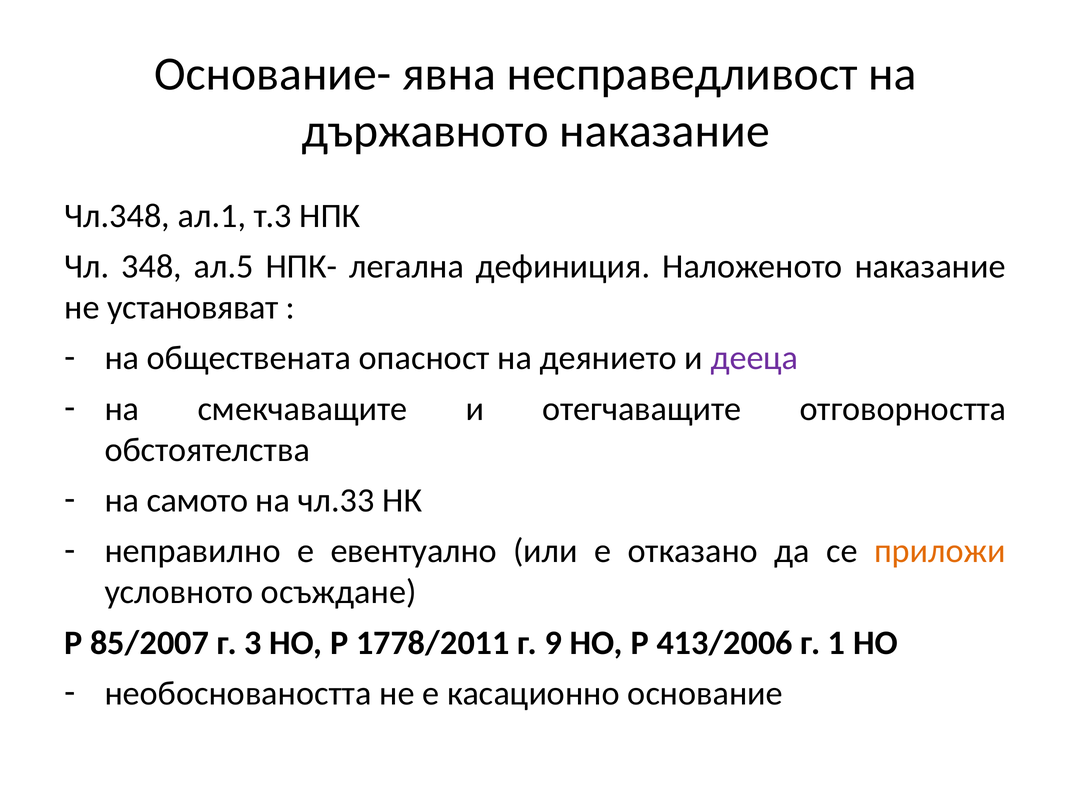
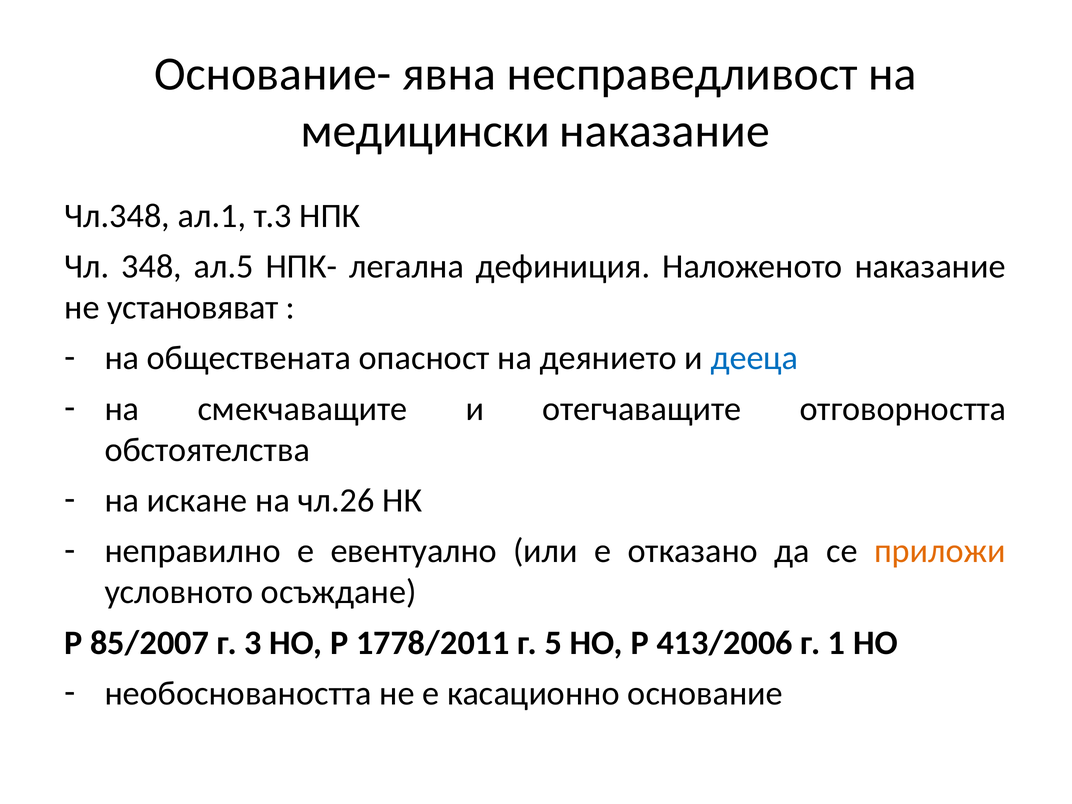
държавното: държавното -> медицински
дееца colour: purple -> blue
самото: самото -> искане
чл.33: чл.33 -> чл.26
9: 9 -> 5
